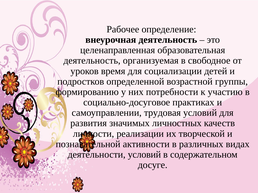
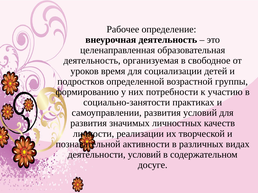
социально-досуговое: социально-досуговое -> социально-занятости
самоуправлении трудовая: трудовая -> развития
